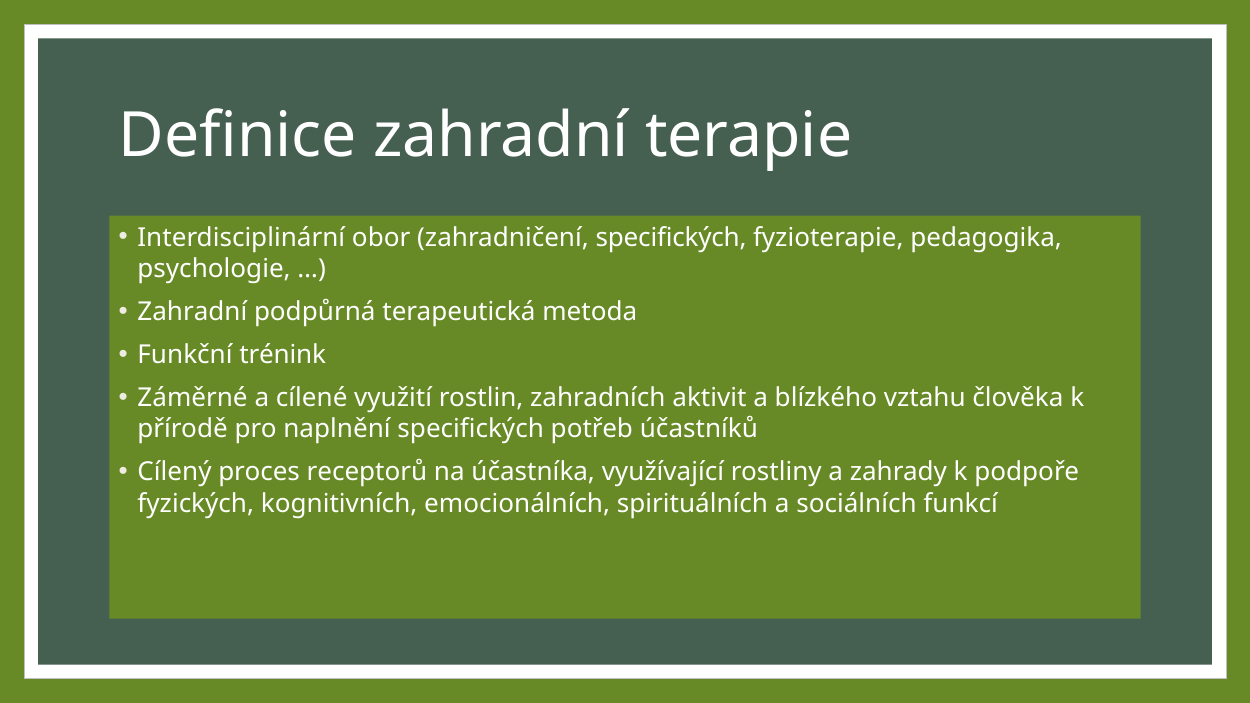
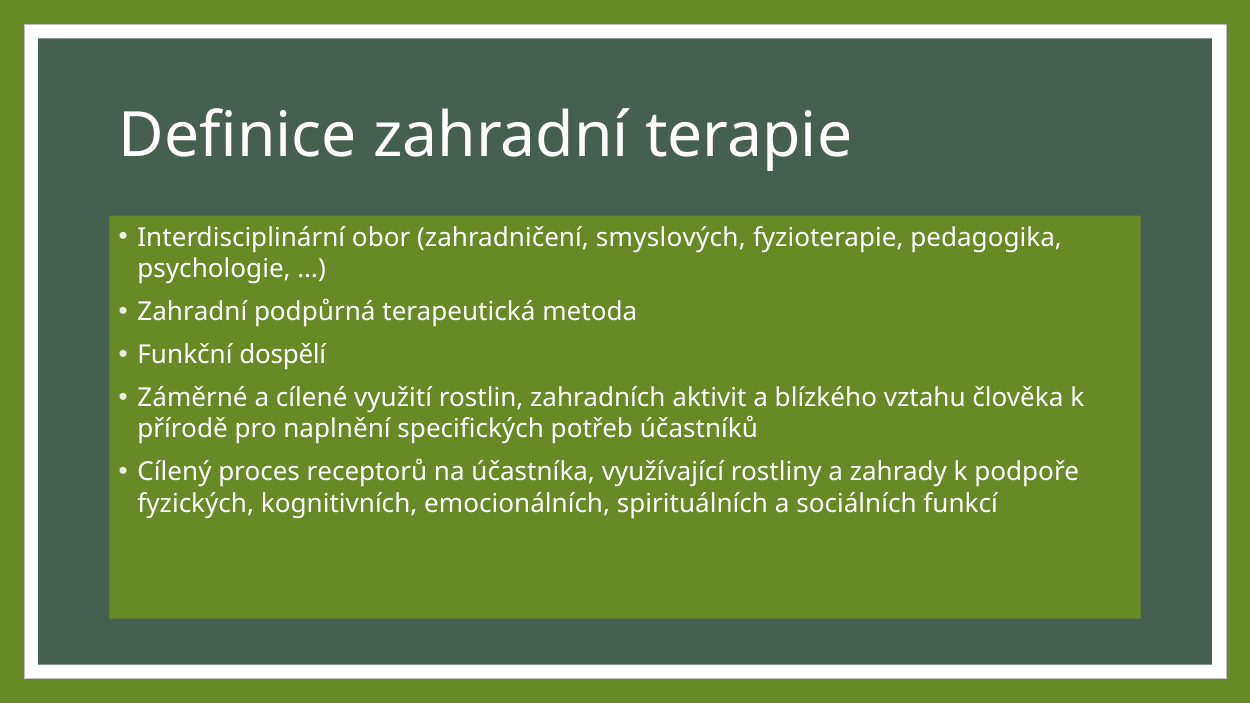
zahradničení specifických: specifických -> smyslových
trénink: trénink -> dospělí
